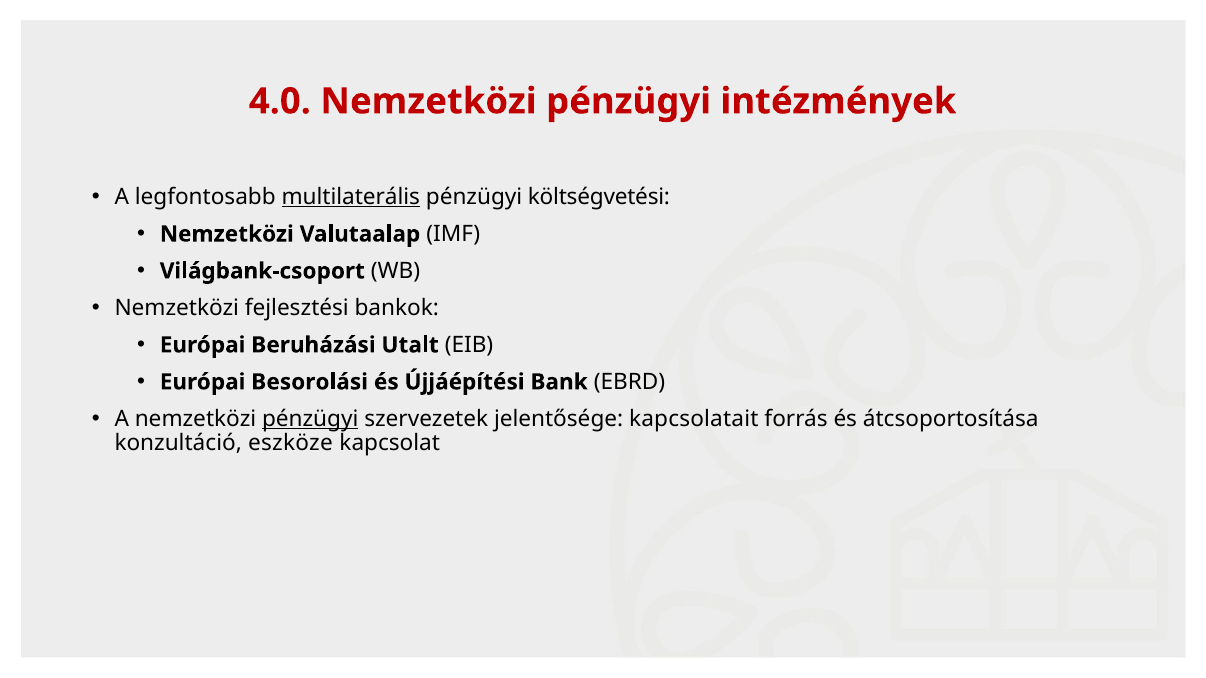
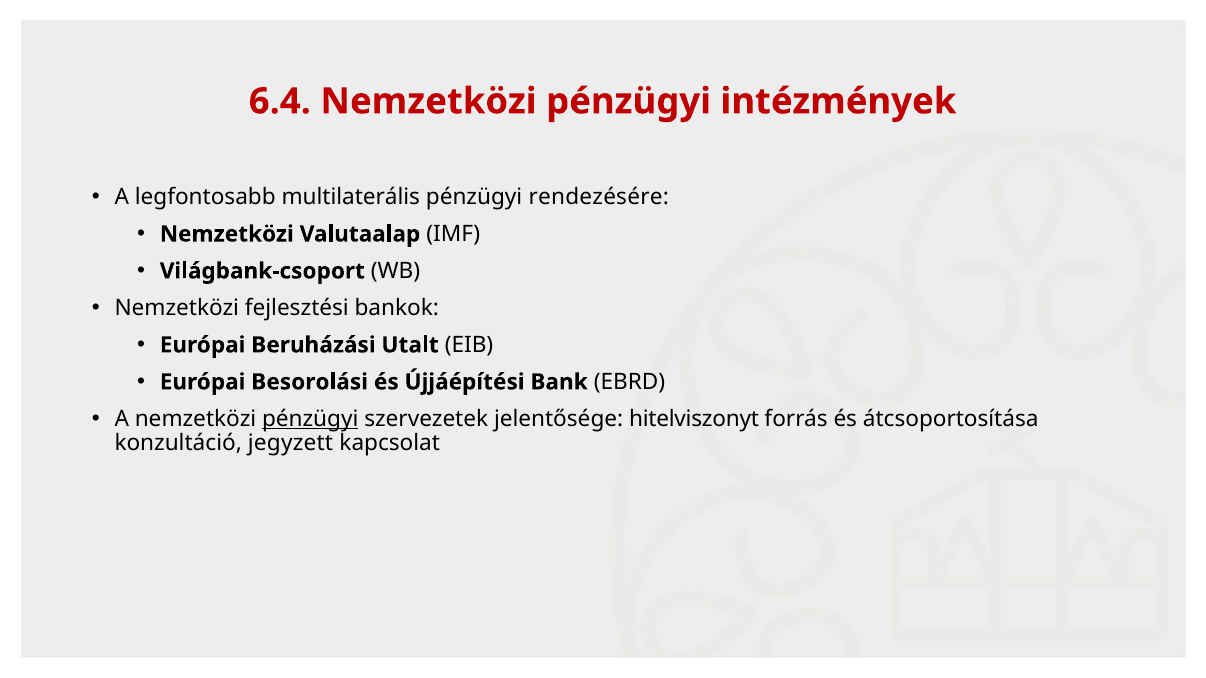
4.0: 4.0 -> 6.4
multilaterális underline: present -> none
költségvetési: költségvetési -> rendezésére
kapcsolatait: kapcsolatait -> hitelviszonyt
eszköze: eszköze -> jegyzett
